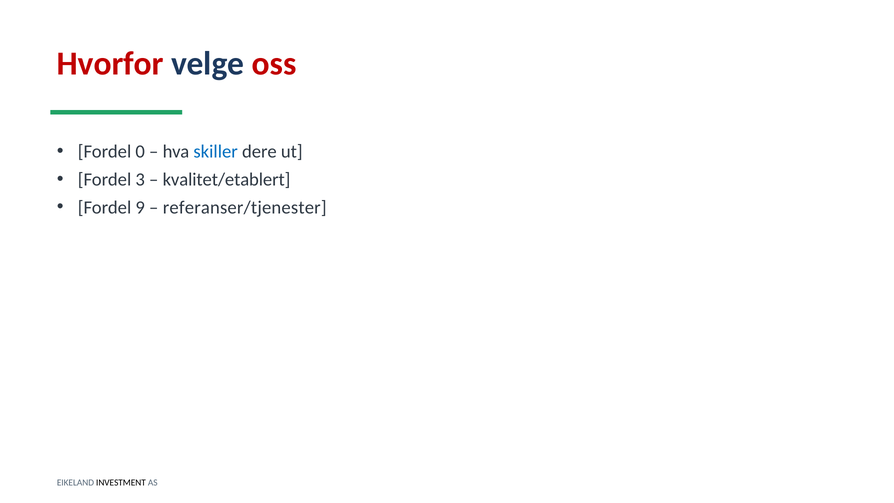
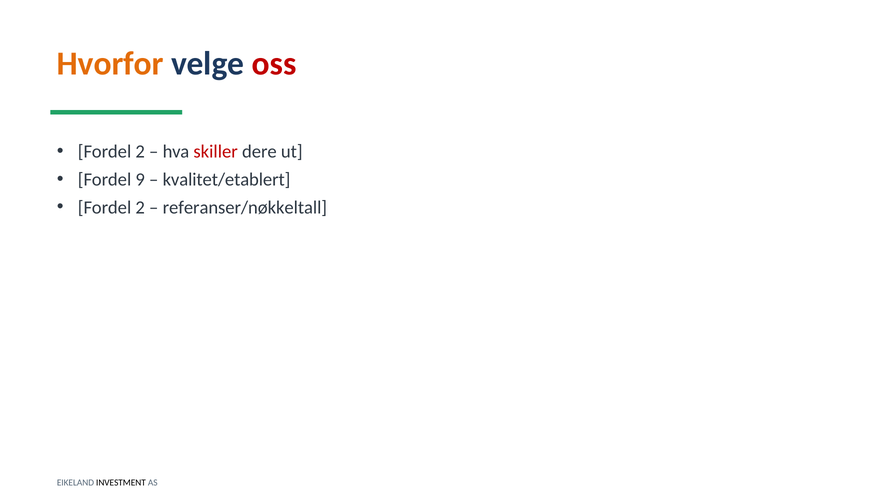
Hvorfor colour: red -> orange
0 at (140, 151): 0 -> 2
skiller colour: blue -> red
3: 3 -> 9
9 at (140, 207): 9 -> 2
referanser/tjenester: referanser/tjenester -> referanser/nøkkeltall
